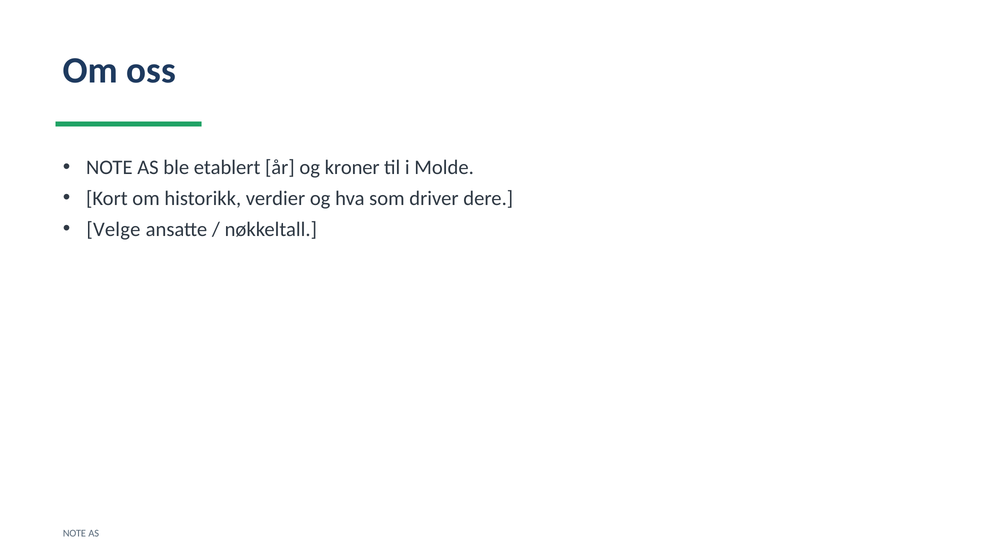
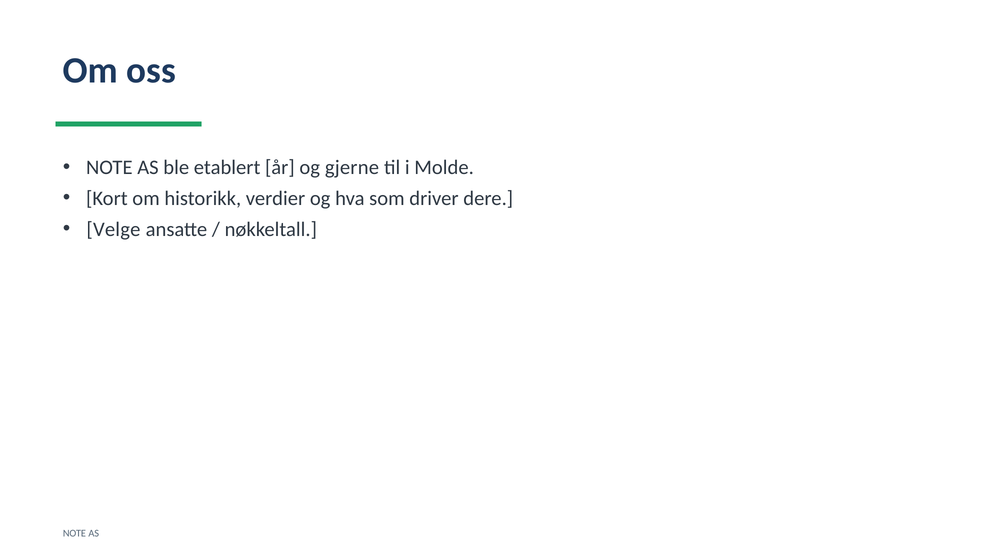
kroner: kroner -> gjerne
